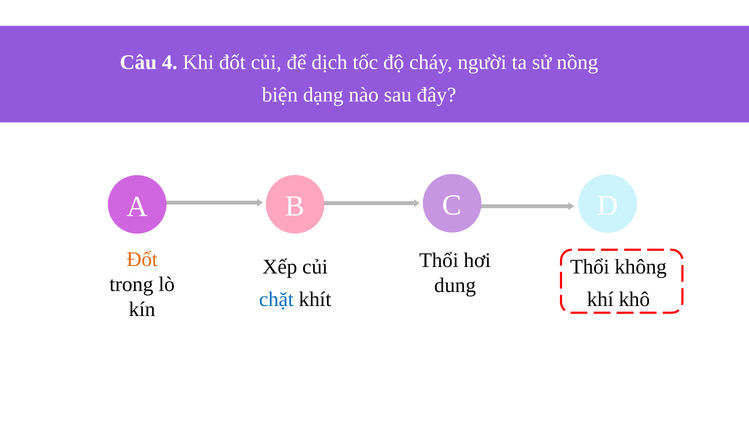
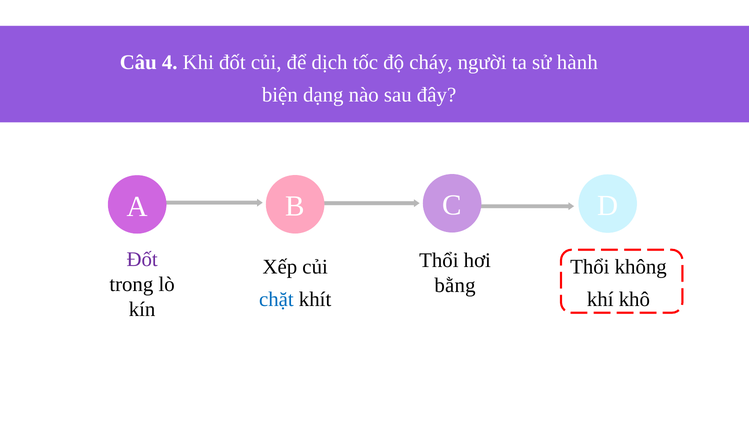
nồng: nồng -> hành
Đốt at (142, 259) colour: orange -> purple
dung: dung -> bằng
